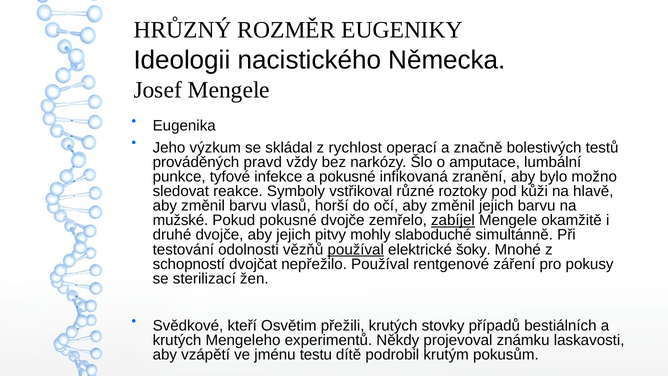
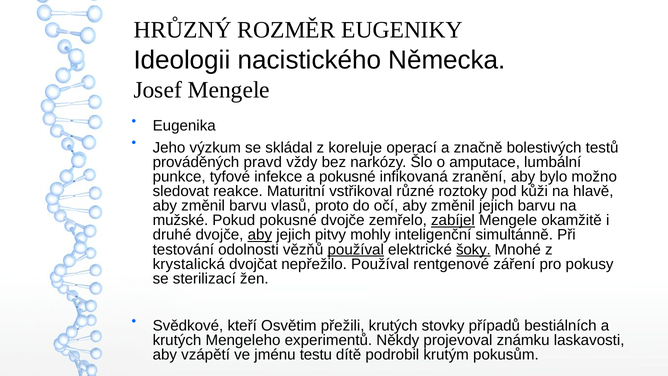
rychlost: rychlost -> koreluje
Symboly: Symboly -> Maturitní
horší: horší -> proto
aby at (260, 235) underline: none -> present
slaboduché: slaboduché -> inteligenční
šoky underline: none -> present
schopností: schopností -> krystalická
